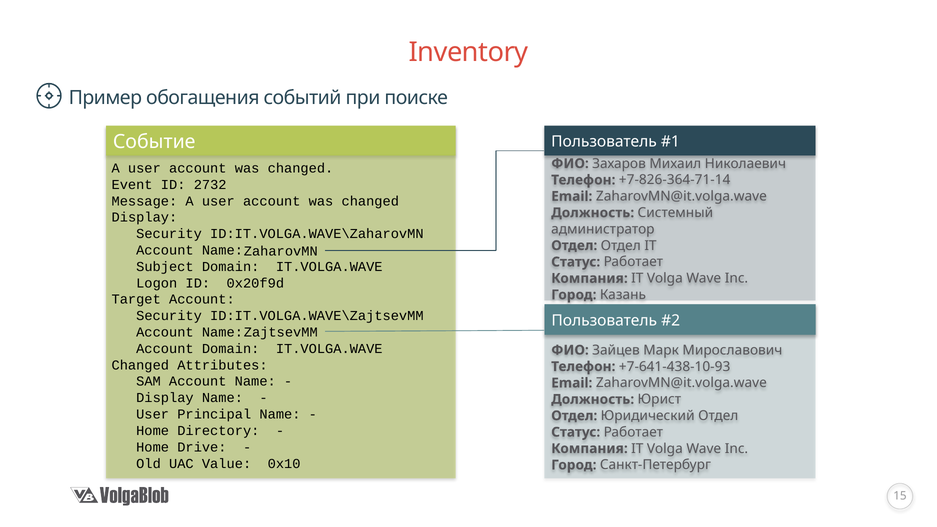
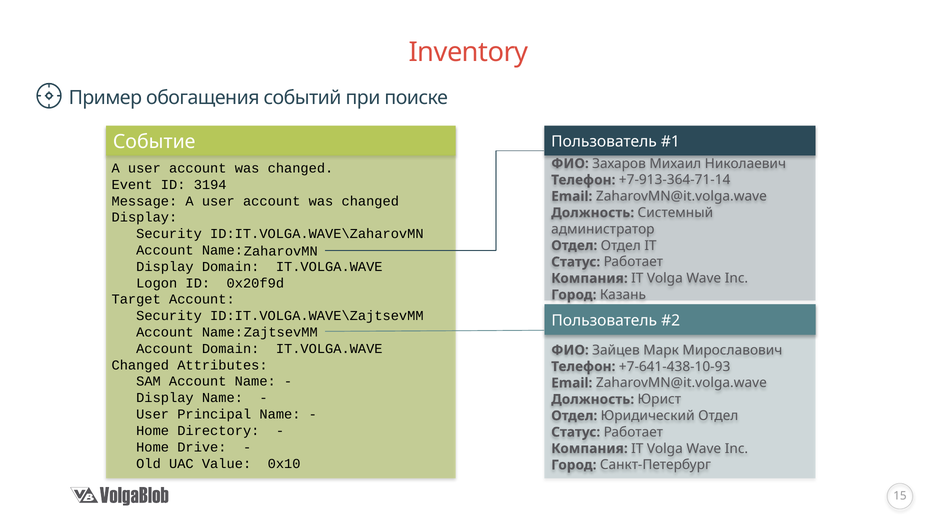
+7-826-364-71-14: +7-826-364-71-14 -> +7-913-364-71-14
2732: 2732 -> 3194
Subject at (165, 267): Subject -> Display
